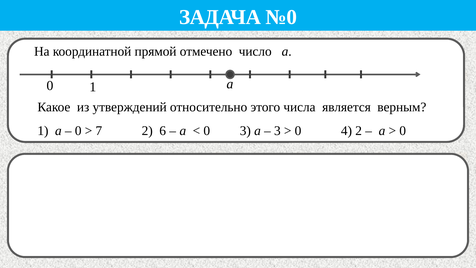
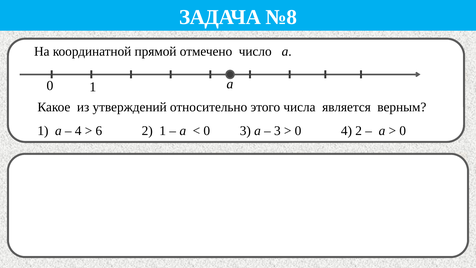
№0: №0 -> №8
0 at (78, 131): 0 -> 4
7: 7 -> 6
2 6: 6 -> 1
